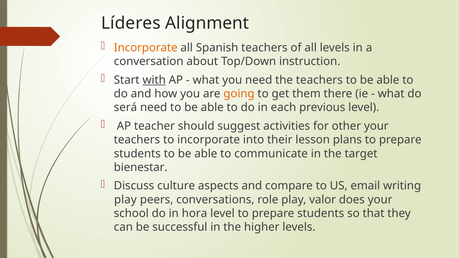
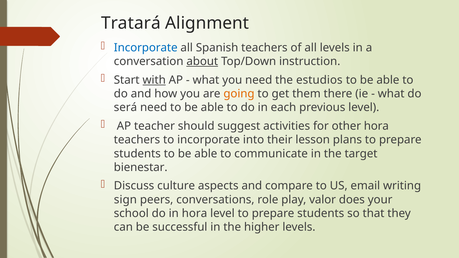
Líderes: Líderes -> Tratará
Incorporate at (146, 48) colour: orange -> blue
about underline: none -> present
the teachers: teachers -> estudios
other your: your -> hora
play at (125, 200): play -> sign
